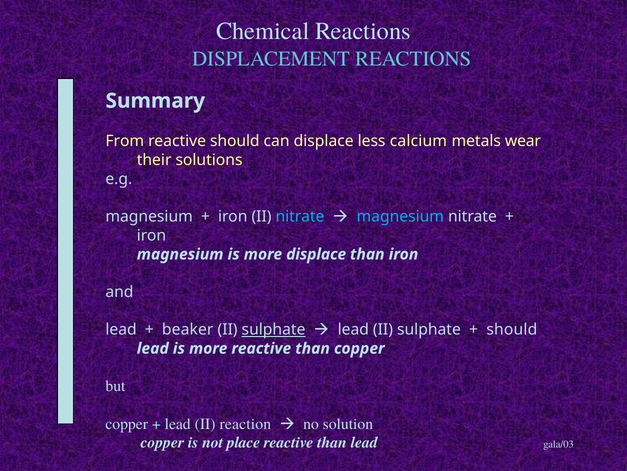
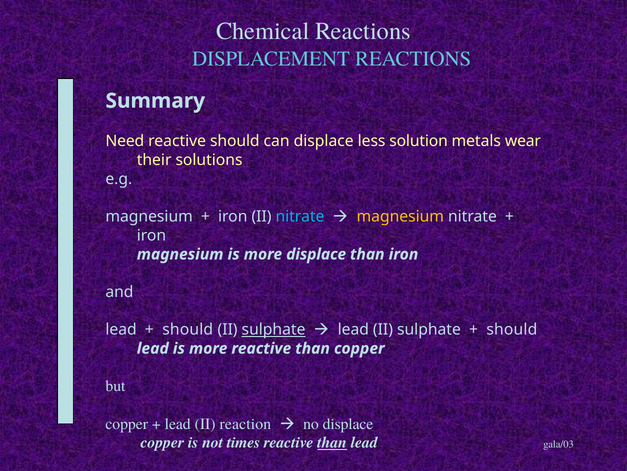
From: From -> Need
calcium: calcium -> solution
magnesium at (400, 216) colour: light blue -> yellow
beaker at (188, 329): beaker -> should
no solution: solution -> displace
place: place -> times
than at (332, 442) underline: none -> present
